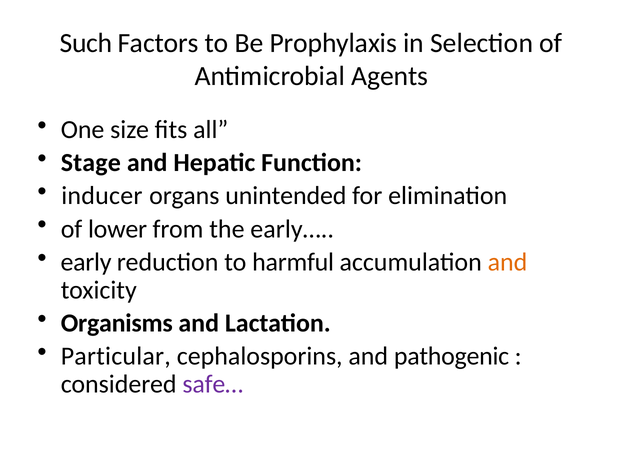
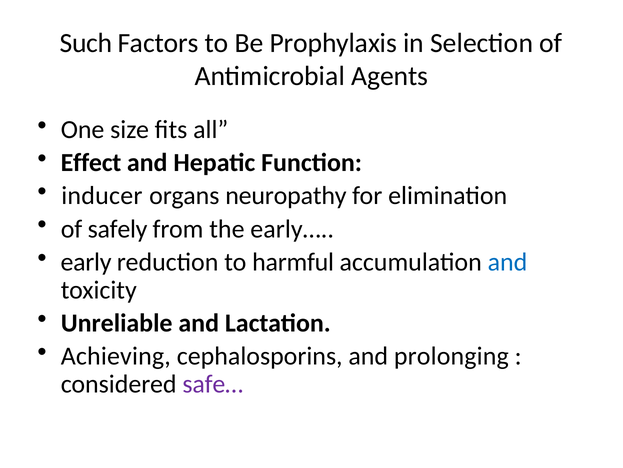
Stage: Stage -> Effect
unintended: unintended -> neuropathy
lower: lower -> safely
and at (507, 262) colour: orange -> blue
Organisms: Organisms -> Unreliable
Particular: Particular -> Achieving
pathogenic: pathogenic -> prolonging
